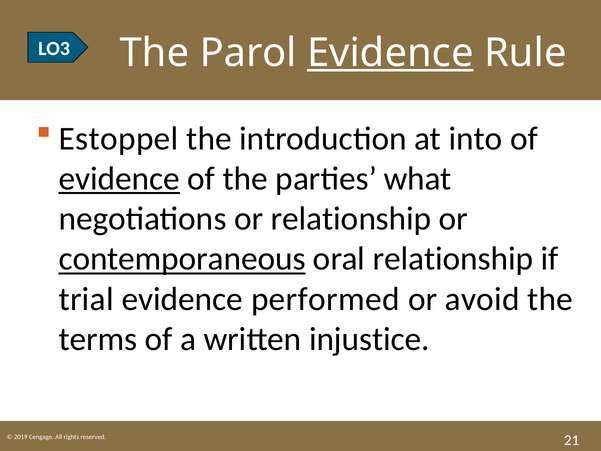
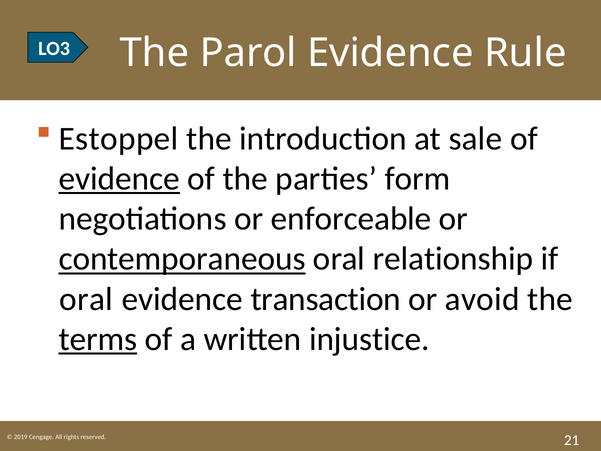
Evidence at (390, 53) underline: present -> none
into: into -> sale
what: what -> form
or relationship: relationship -> enforceable
trial at (86, 299): trial -> oral
performed: performed -> transaction
terms underline: none -> present
